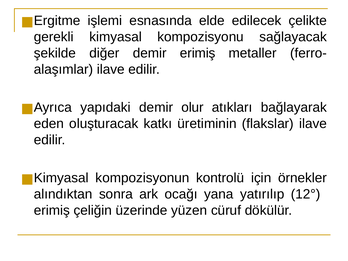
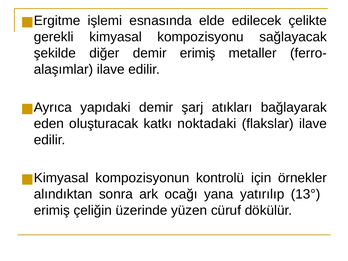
olur: olur -> şarj
üretiminin: üretiminin -> noktadaki
12°: 12° -> 13°
